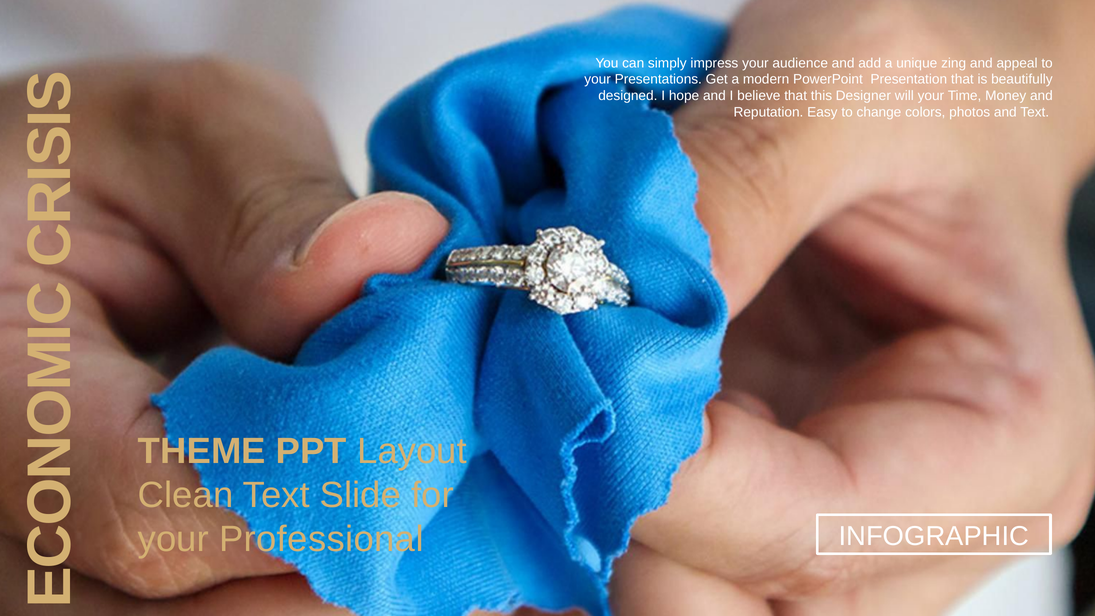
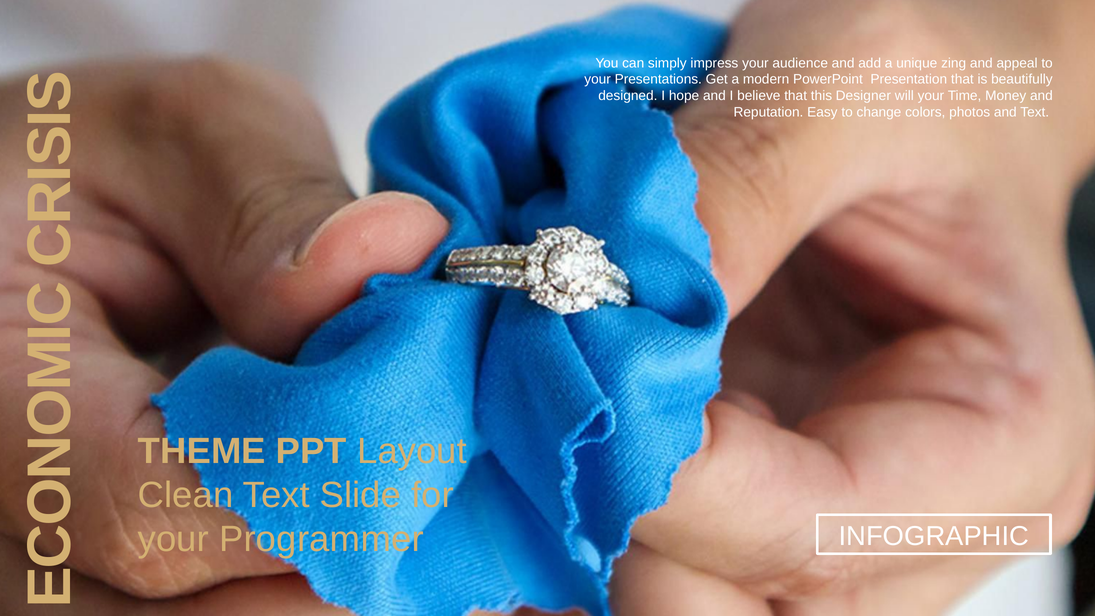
Professional: Professional -> Programmer
